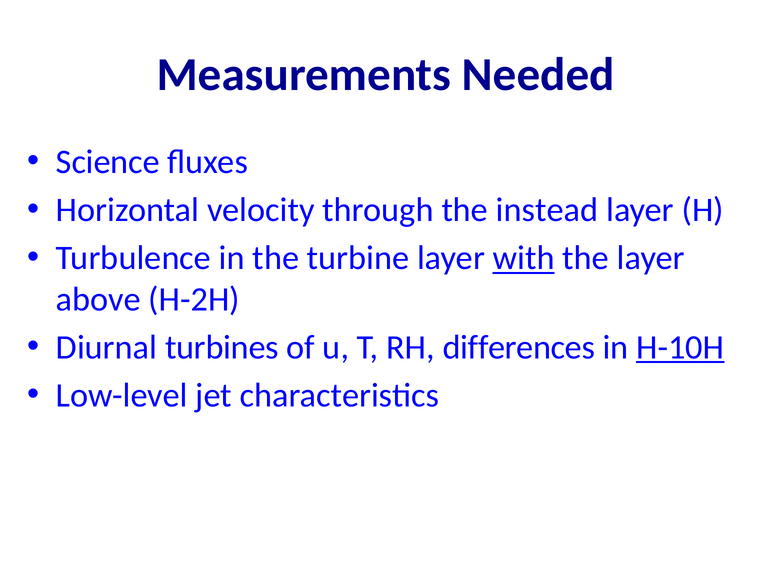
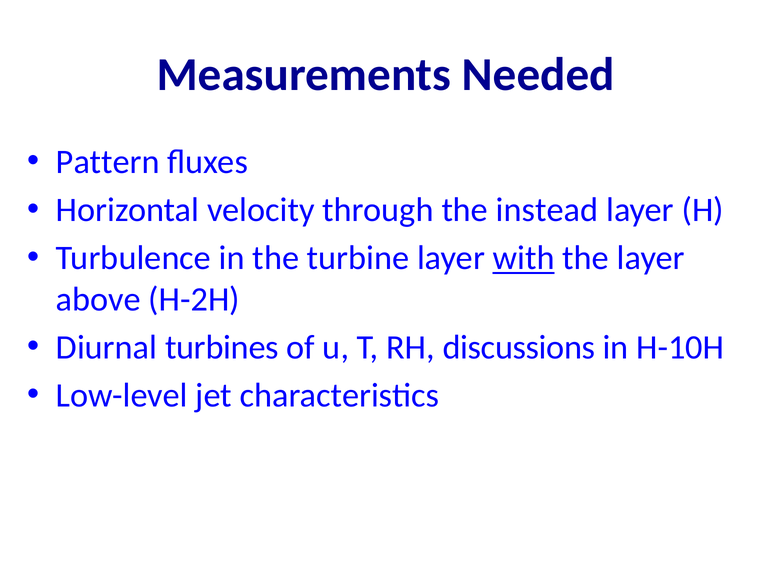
Science: Science -> Pattern
differences: differences -> discussions
H-10H underline: present -> none
